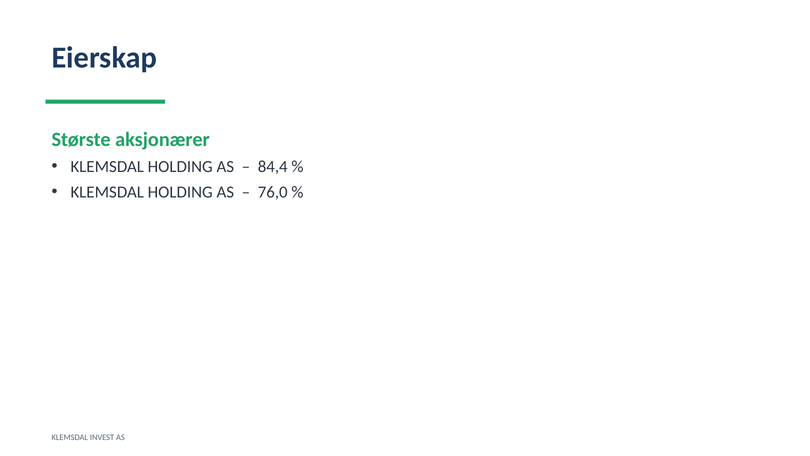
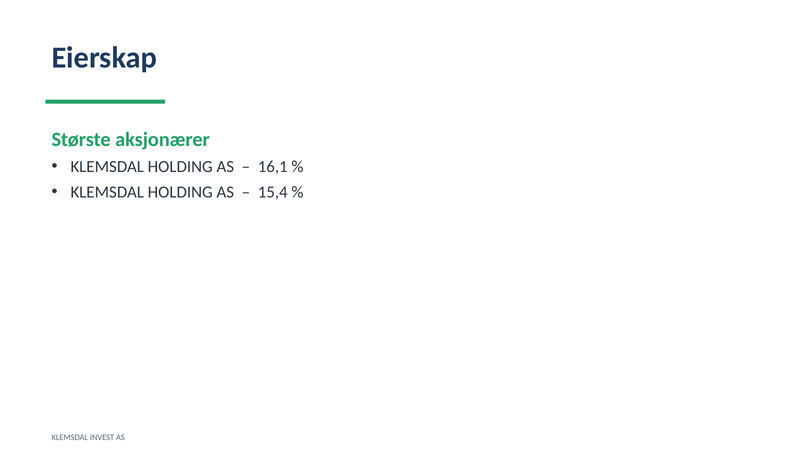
84,4: 84,4 -> 16,1
76,0: 76,0 -> 15,4
